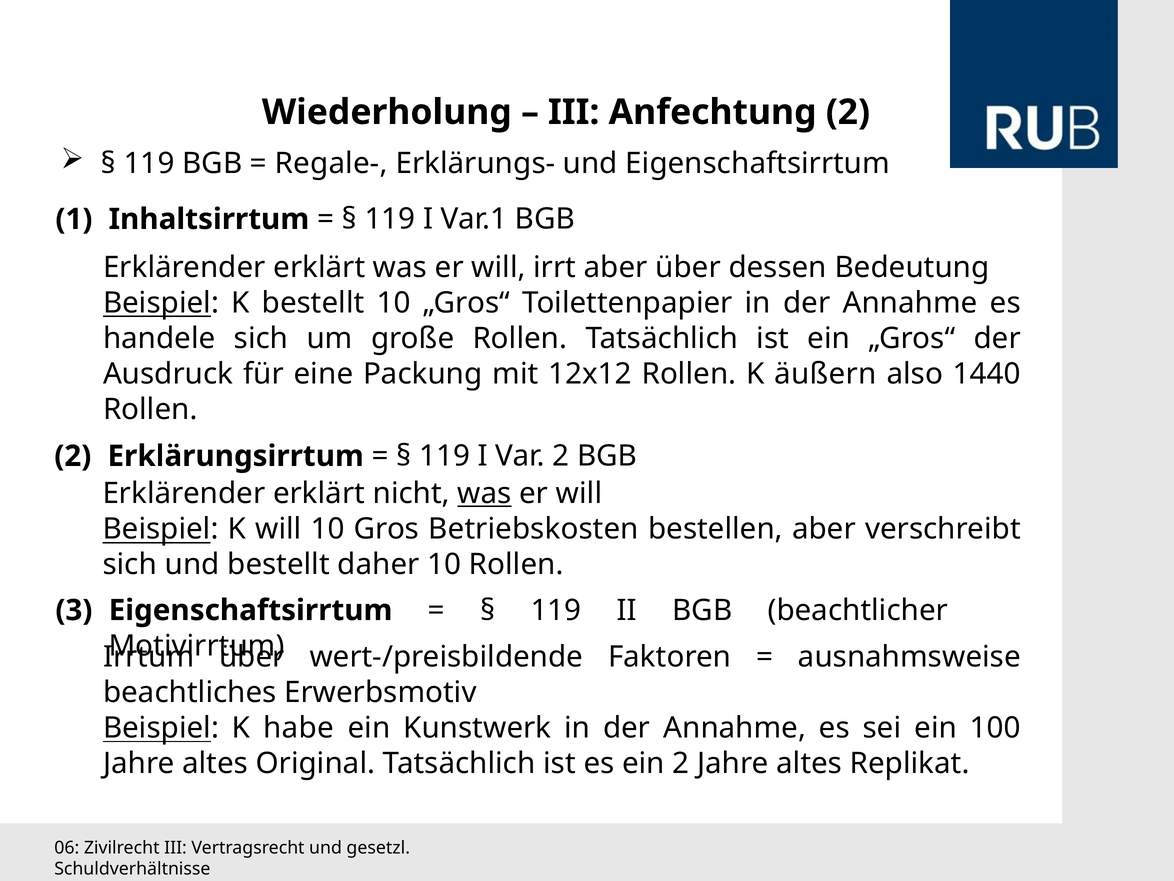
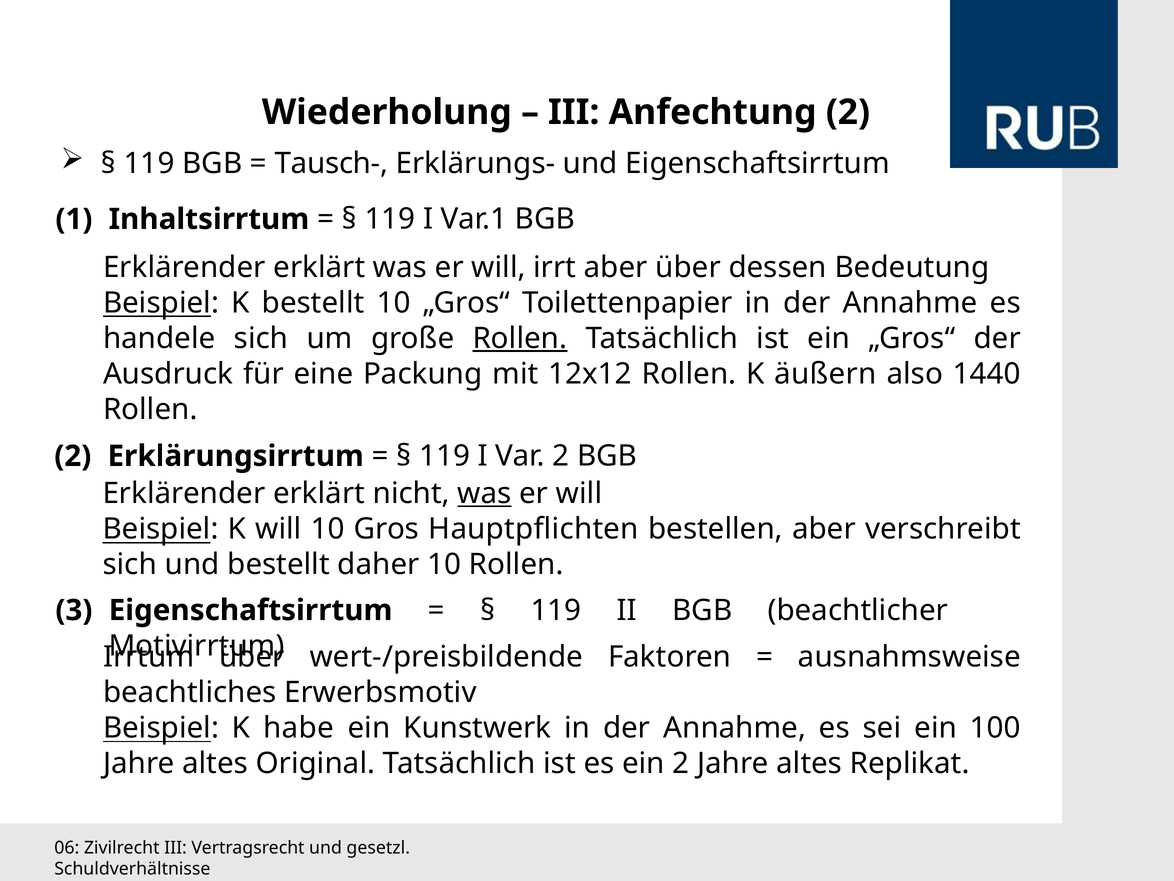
Regale-: Regale- -> Tausch-
Rollen at (520, 338) underline: none -> present
Betriebskosten: Betriebskosten -> Hauptpflichten
